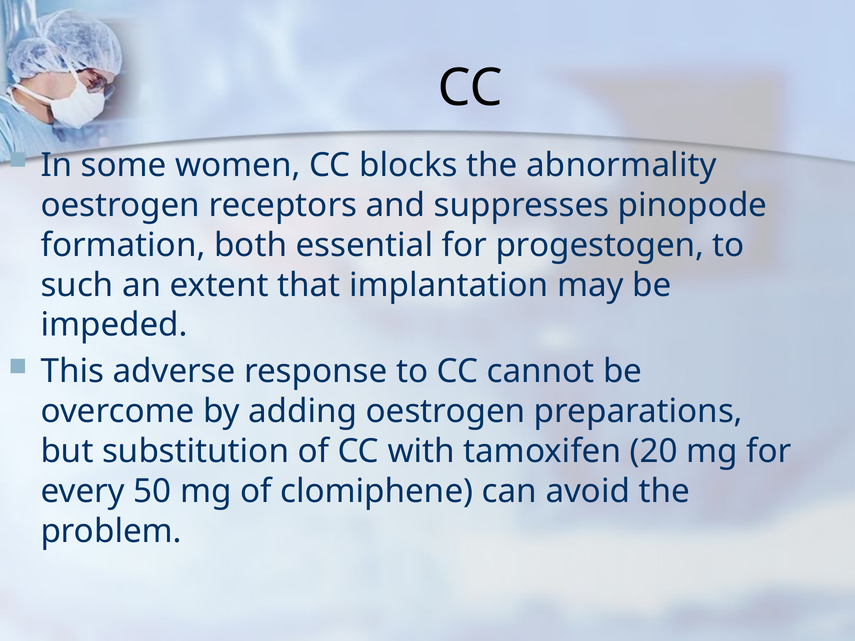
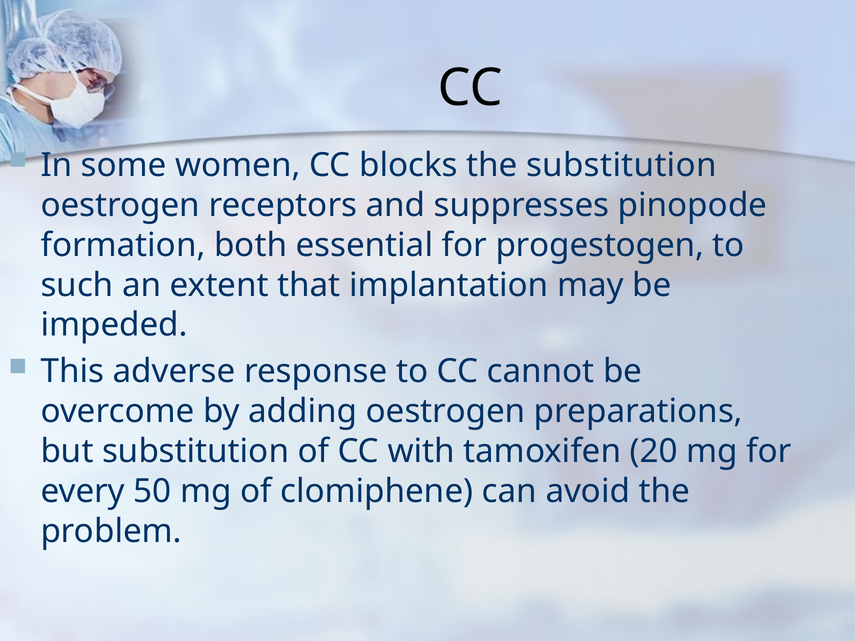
the abnormality: abnormality -> substitution
